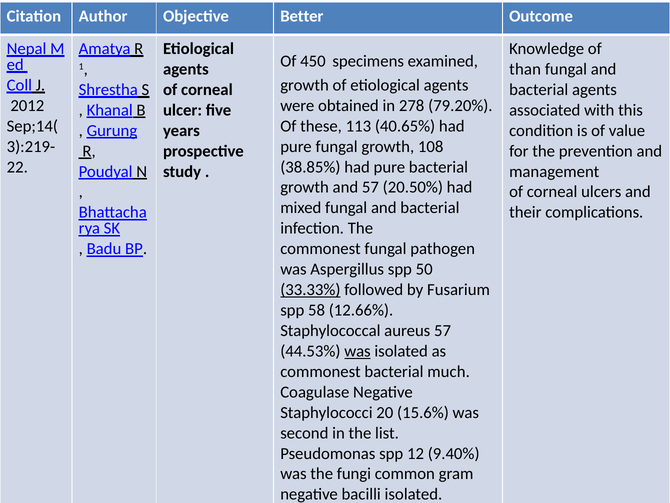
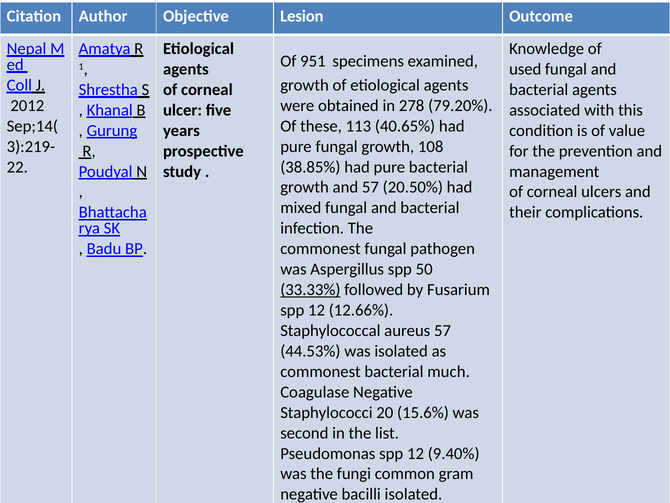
Better: Better -> Lesion
450: 450 -> 951
than: than -> used
58 at (317, 310): 58 -> 12
was at (357, 351) underline: present -> none
